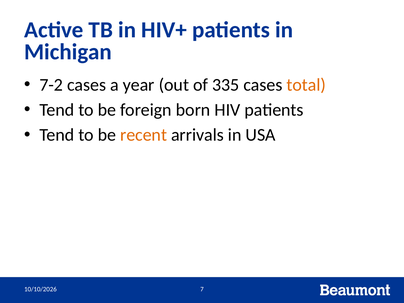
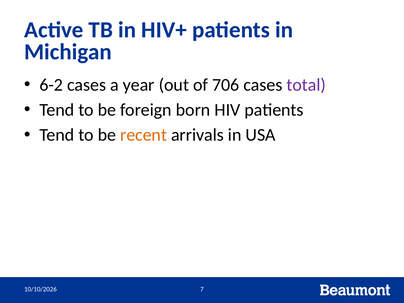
7-2: 7-2 -> 6-2
335: 335 -> 706
total colour: orange -> purple
